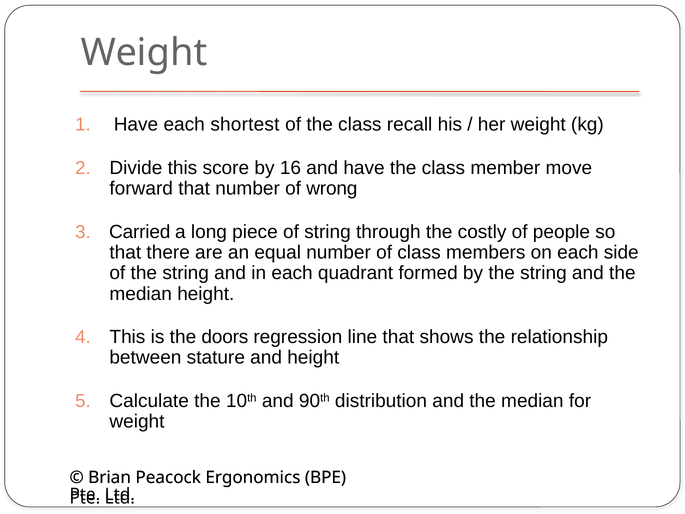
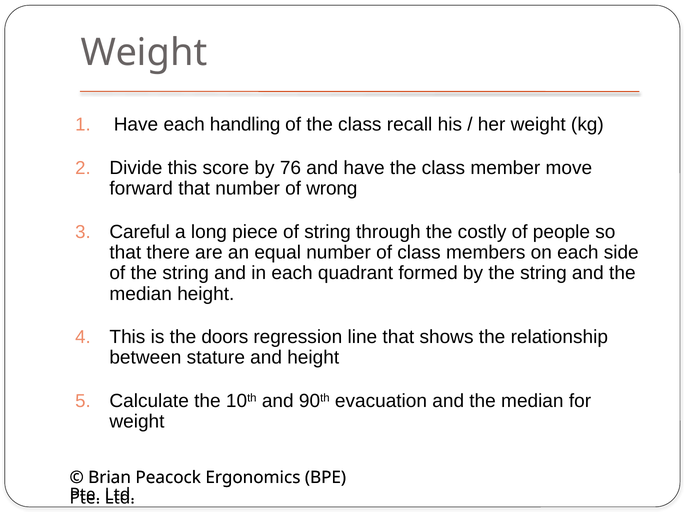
shortest: shortest -> handling
16: 16 -> 76
Carried: Carried -> Careful
distribution: distribution -> evacuation
